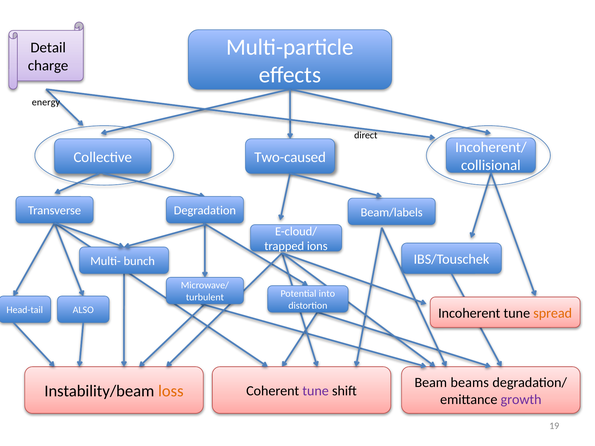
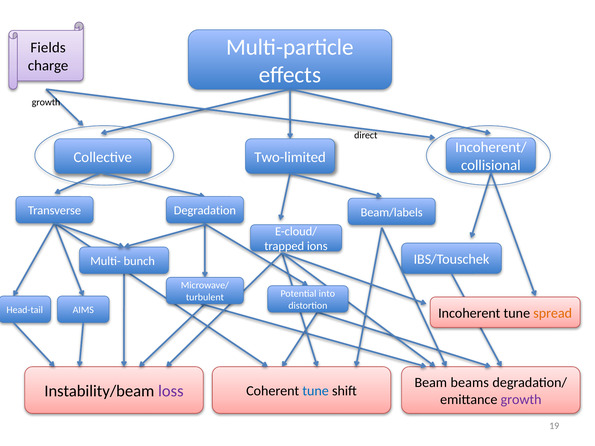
Detail: Detail -> Fields
energy at (46, 102): energy -> growth
Two-caused: Two-caused -> Two-limited
ALSO: ALSO -> AIMS
loss colour: orange -> purple
tune at (316, 391) colour: purple -> blue
